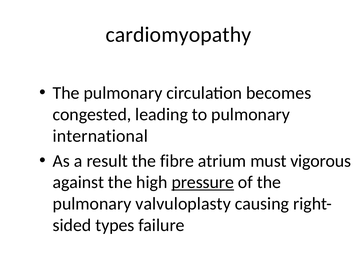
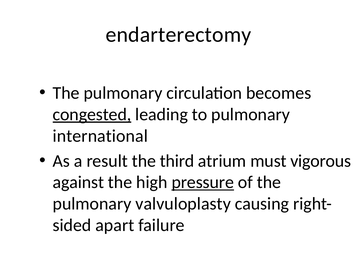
cardiomyopathy: cardiomyopathy -> endarterectomy
congested underline: none -> present
fibre: fibre -> third
types: types -> apart
